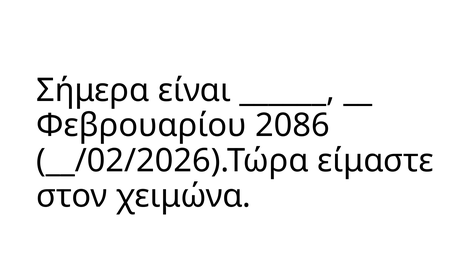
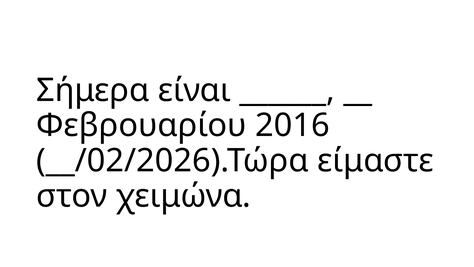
2086: 2086 -> 2016
